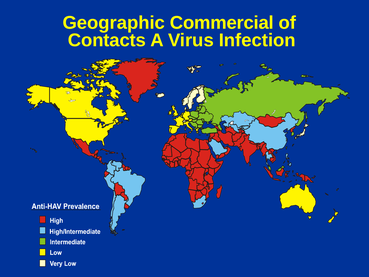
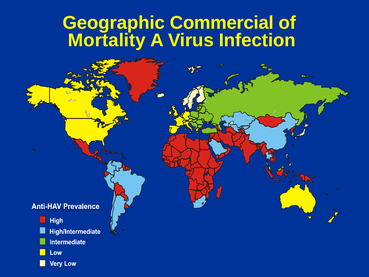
Contacts: Contacts -> Mortality
